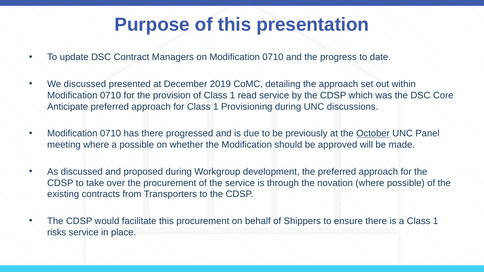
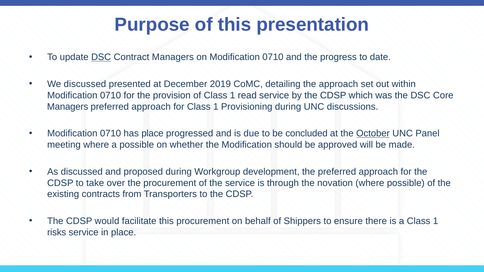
DSC at (101, 57) underline: none -> present
Anticipate at (68, 107): Anticipate -> Managers
has there: there -> place
previously: previously -> concluded
